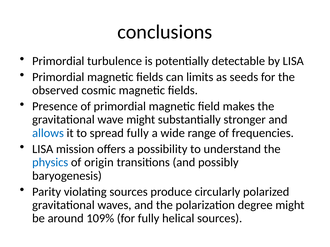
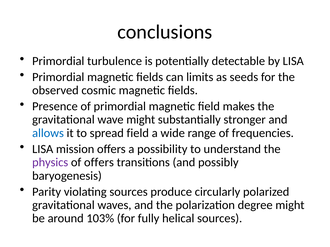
spread fully: fully -> field
physics colour: blue -> purple
of origin: origin -> offers
109%: 109% -> 103%
